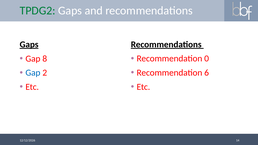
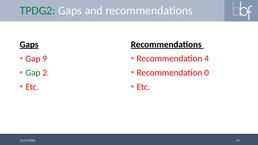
8: 8 -> 9
0: 0 -> 4
Gap at (33, 73) colour: blue -> green
6: 6 -> 0
